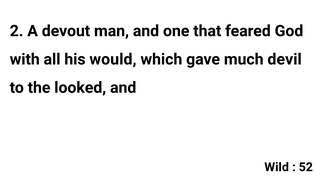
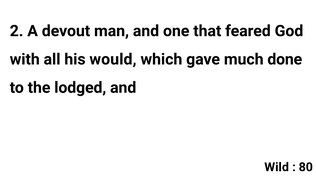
devil: devil -> done
looked: looked -> lodged
52: 52 -> 80
